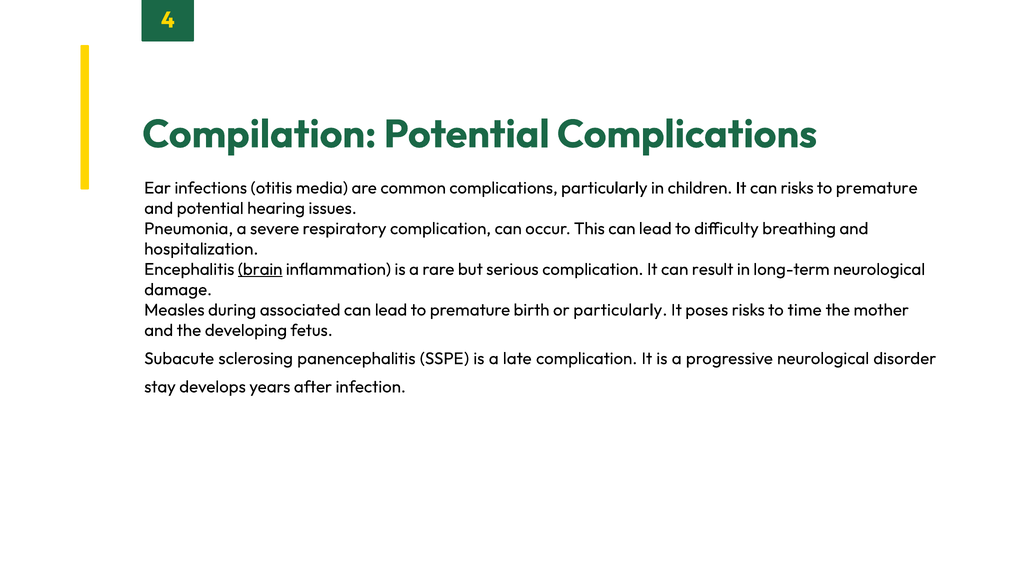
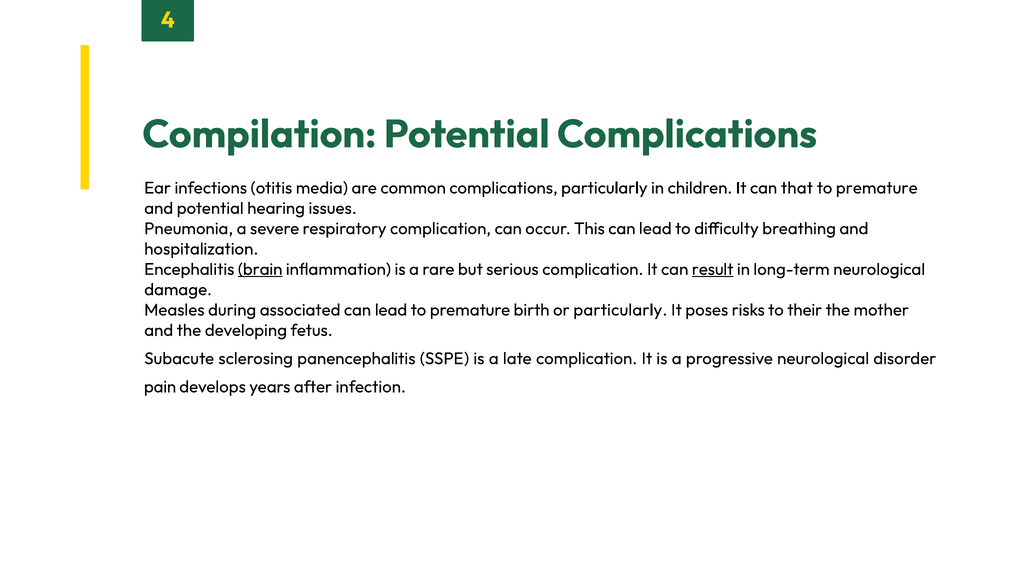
can risks: risks -> that
result underline: none -> present
time: time -> their
stay: stay -> pain
